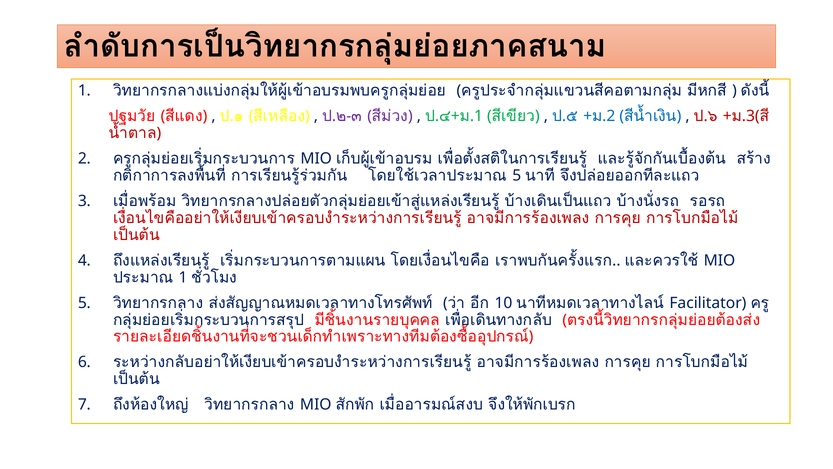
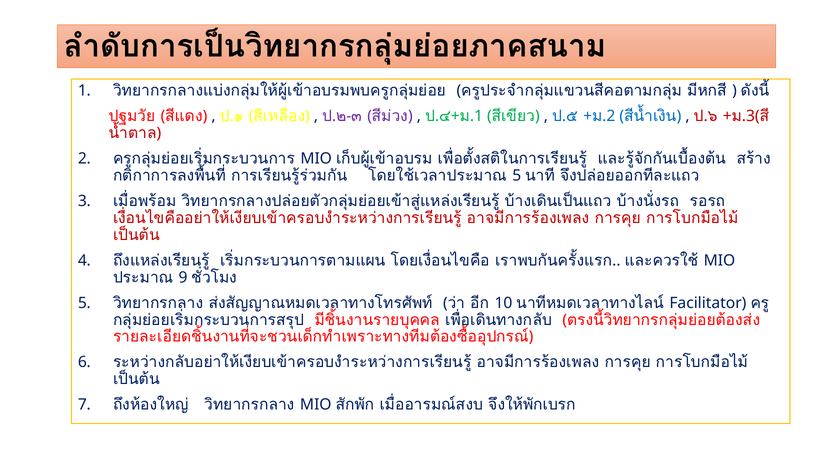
1 at (183, 277): 1 -> 9
